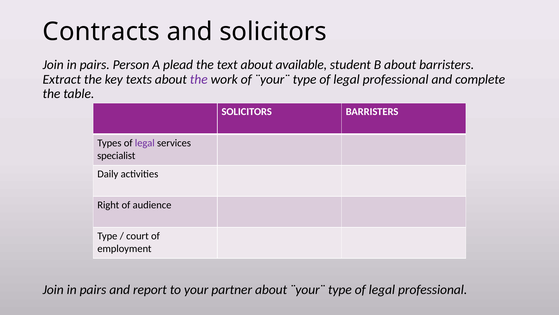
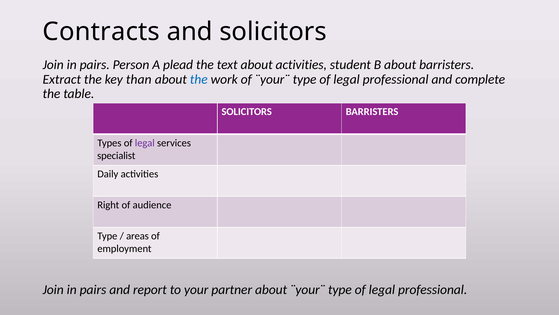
about available: available -> activities
texts: texts -> than
the at (199, 79) colour: purple -> blue
court: court -> areas
